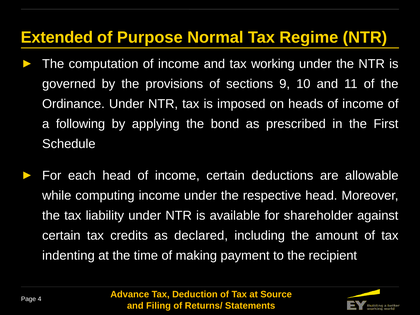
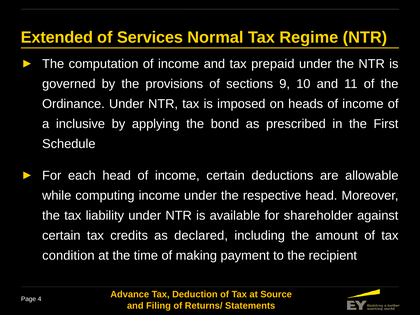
Purpose: Purpose -> Services
working: working -> prepaid
following: following -> inclusive
indenting: indenting -> condition
